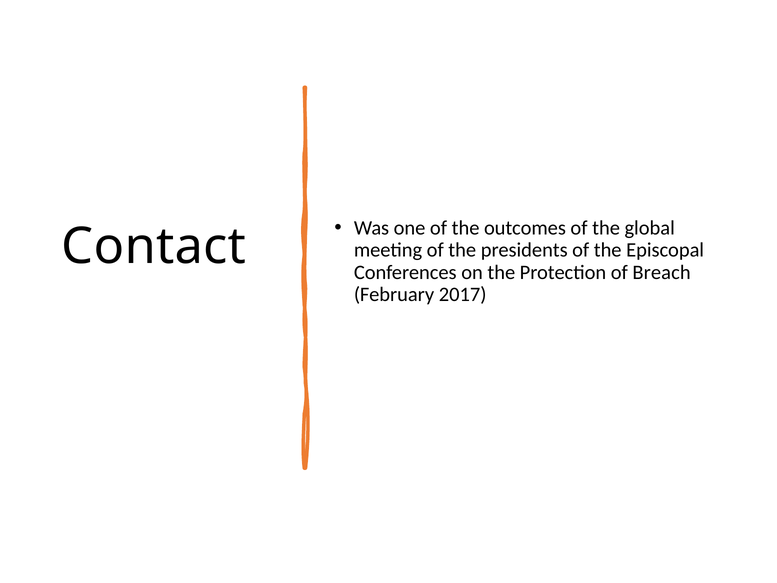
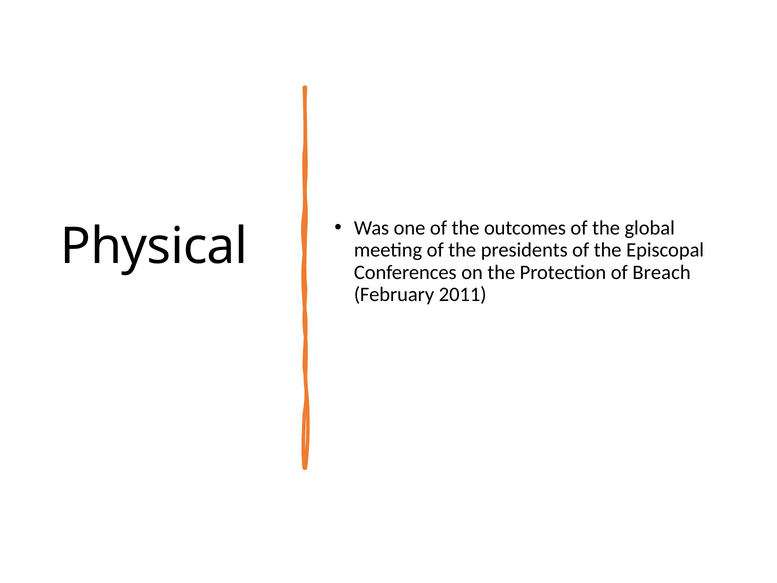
Contact: Contact -> Physical
2017: 2017 -> 2011
